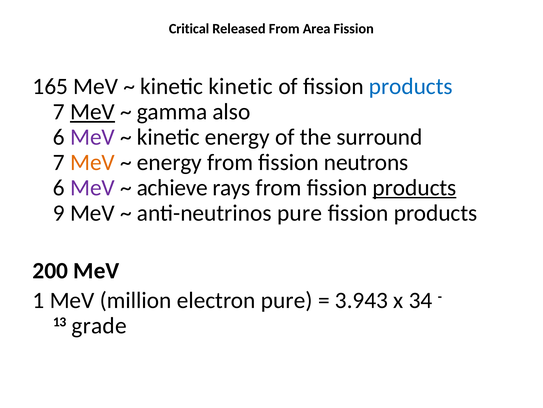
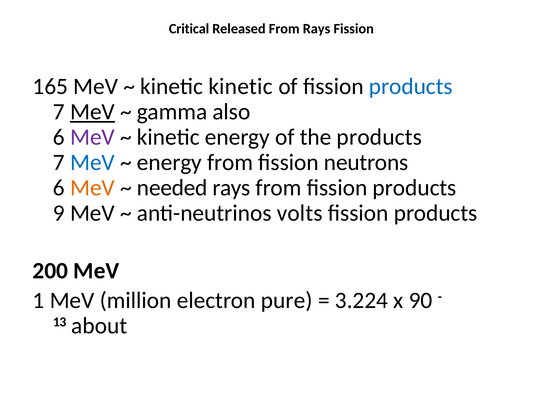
From Area: Area -> Rays
the surround: surround -> products
MeV at (92, 162) colour: orange -> blue
MeV at (92, 187) colour: purple -> orange
achieve: achieve -> needed
products at (415, 187) underline: present -> none
anti-neutrinos pure: pure -> volts
3.943: 3.943 -> 3.224
34: 34 -> 90
grade: grade -> about
